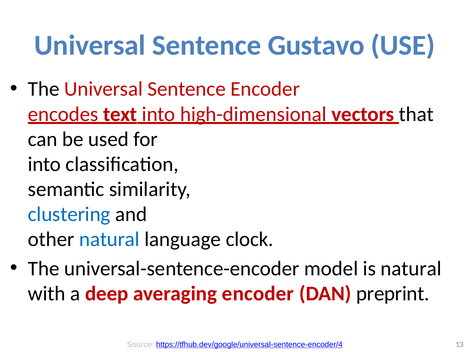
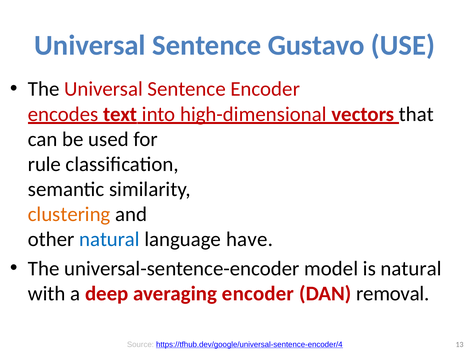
into at (44, 164): into -> rule
clustering colour: blue -> orange
clock: clock -> have
preprint: preprint -> removal
